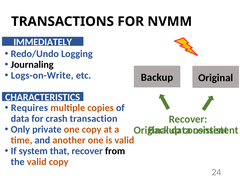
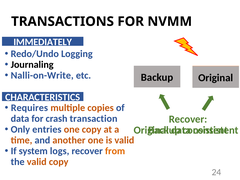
Logs-on-Write: Logs-on-Write -> Nalli-on-Write
private: private -> entries
that: that -> logs
from colour: black -> orange
